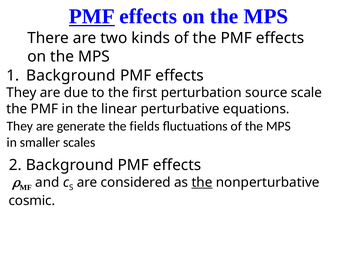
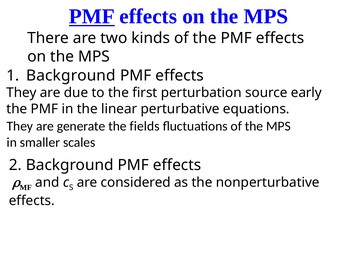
scale: scale -> early
the at (202, 183) underline: present -> none
cosmic at (32, 201): cosmic -> effects
